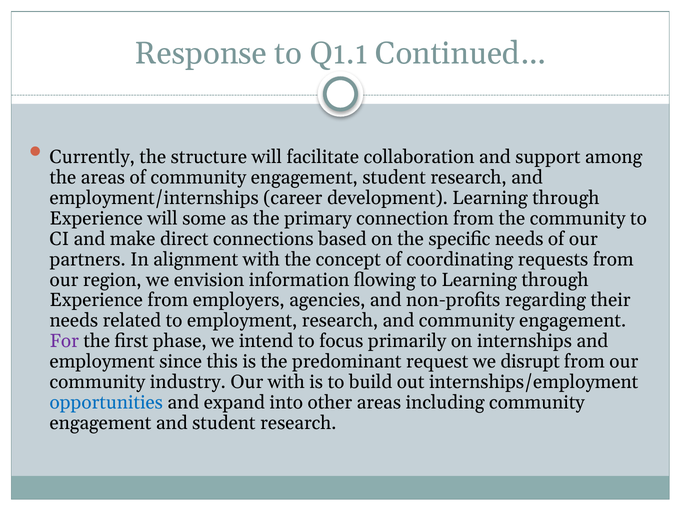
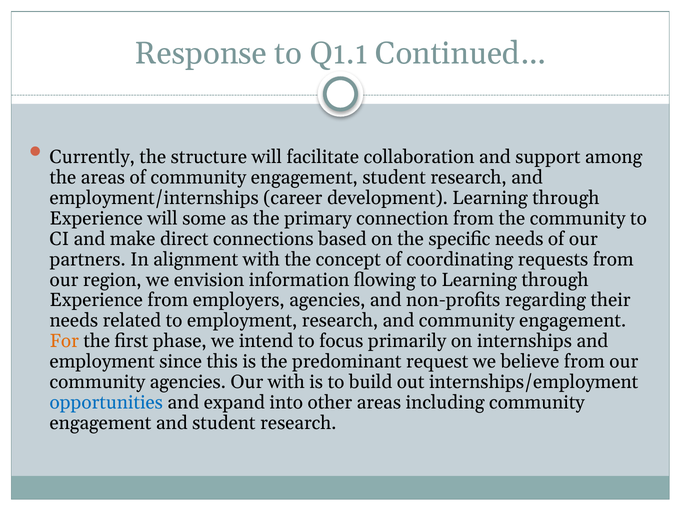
For colour: purple -> orange
disrupt: disrupt -> believe
community industry: industry -> agencies
